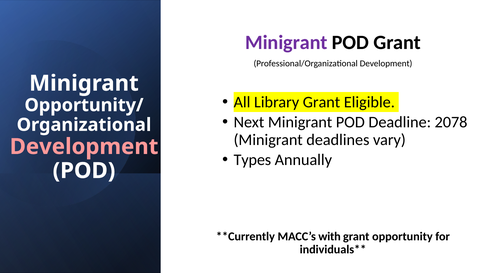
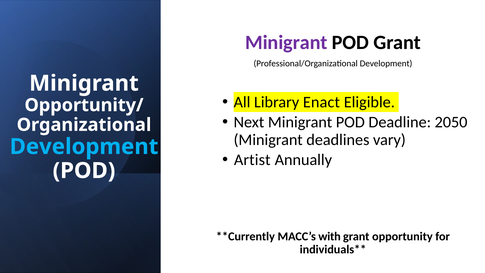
Library Grant: Grant -> Enact
2078: 2078 -> 2050
Development at (84, 147) colour: pink -> light blue
Types: Types -> Artist
